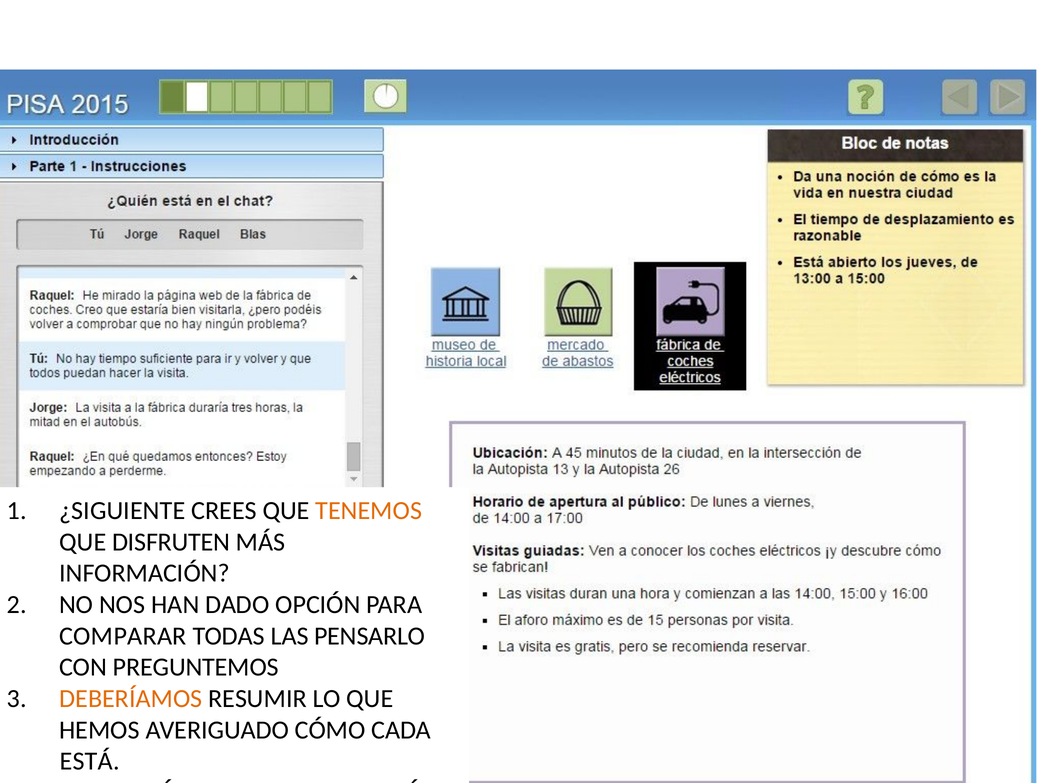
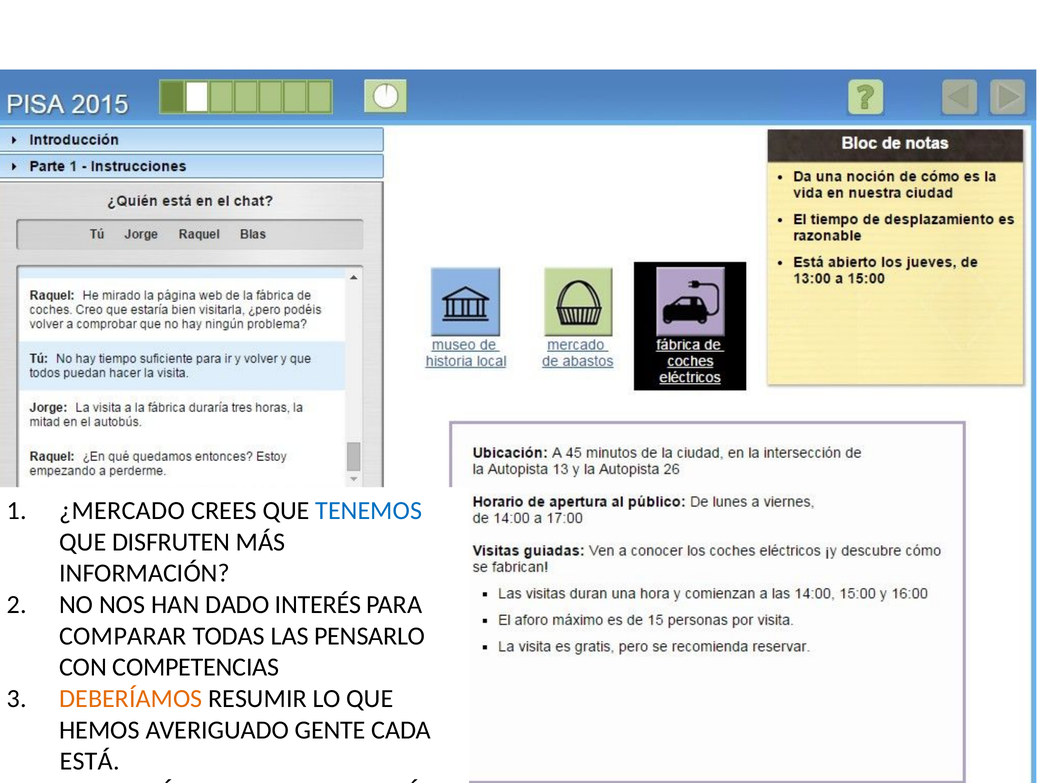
¿SIGUIENTE: ¿SIGUIENTE -> ¿MERCADO
TENEMOS at (369, 511) colour: orange -> blue
OPCIÓN: OPCIÓN -> INTERÉS
PREGUNTEMOS: PREGUNTEMOS -> COMPETENCIAS
CÓMO: CÓMO -> GENTE
